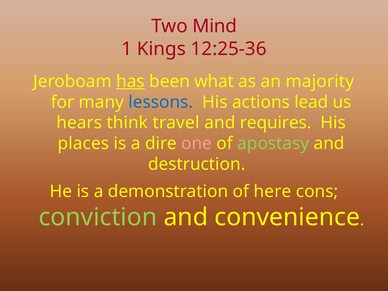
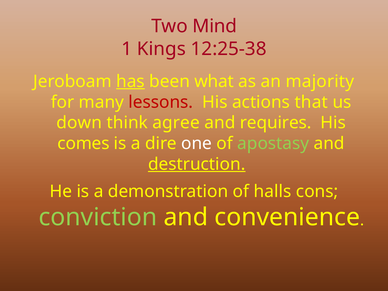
12:25-36: 12:25-36 -> 12:25-38
lessons colour: blue -> red
lead: lead -> that
hears: hears -> down
travel: travel -> agree
places: places -> comes
one colour: pink -> white
destruction underline: none -> present
here: here -> halls
